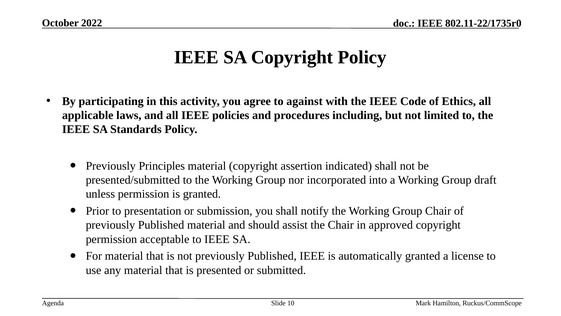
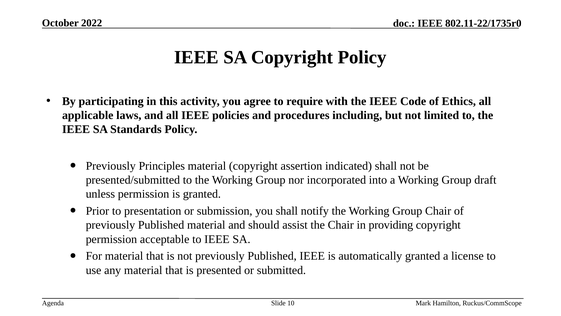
against: against -> require
approved: approved -> providing
